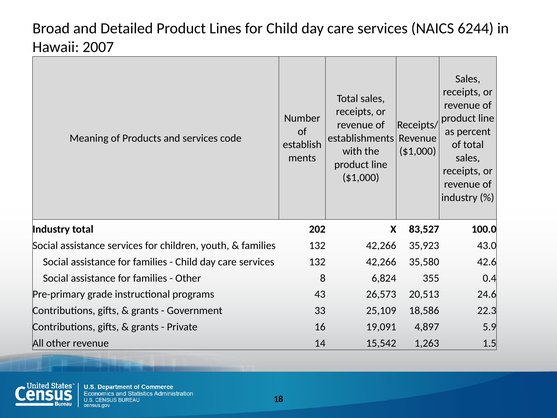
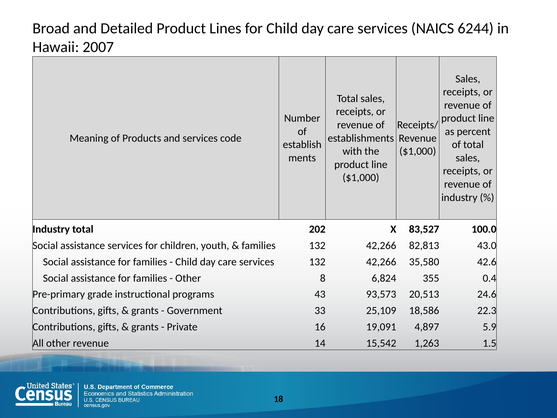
35,923: 35,923 -> 82,813
26,573: 26,573 -> 93,573
